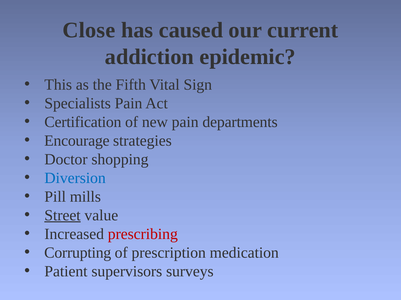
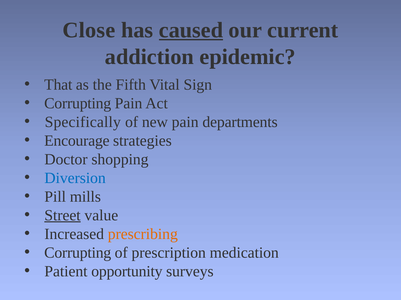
caused underline: none -> present
This: This -> That
Specialists at (78, 103): Specialists -> Corrupting
Certification: Certification -> Specifically
prescribing colour: red -> orange
supervisors: supervisors -> opportunity
